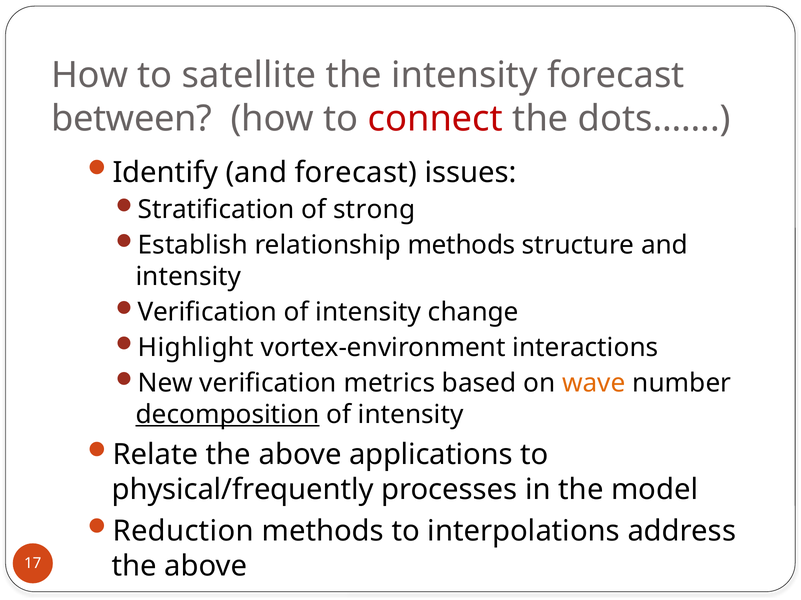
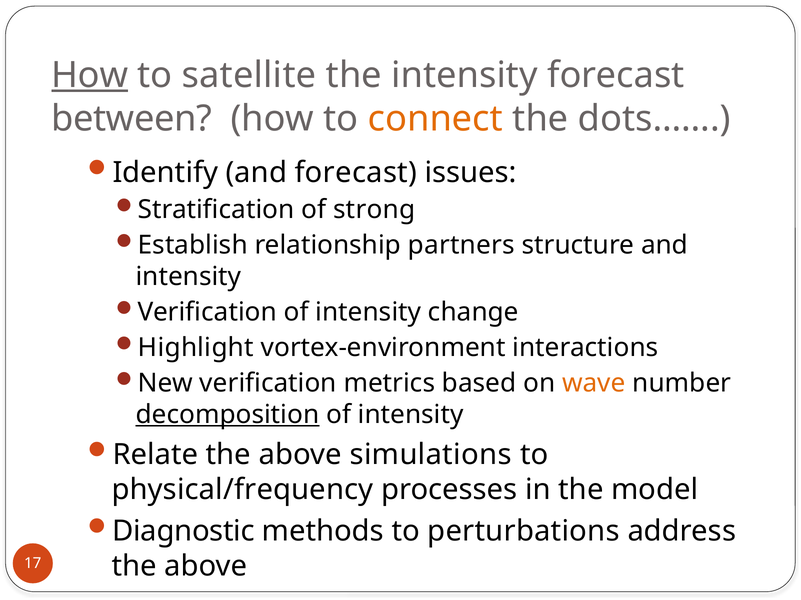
How at (90, 75) underline: none -> present
connect colour: red -> orange
relationship methods: methods -> partners
applications: applications -> simulations
physical/frequently: physical/frequently -> physical/frequency
Reduction: Reduction -> Diagnostic
interpolations: interpolations -> perturbations
